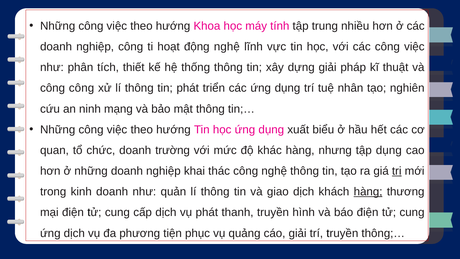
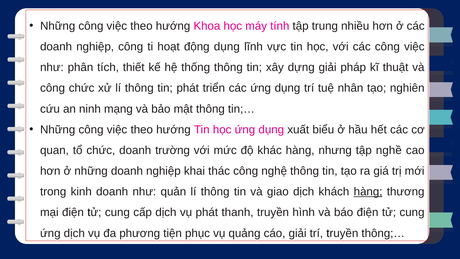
động nghệ: nghệ -> dụng
công công: công -> chức
tập dụng: dụng -> nghề
trị underline: present -> none
